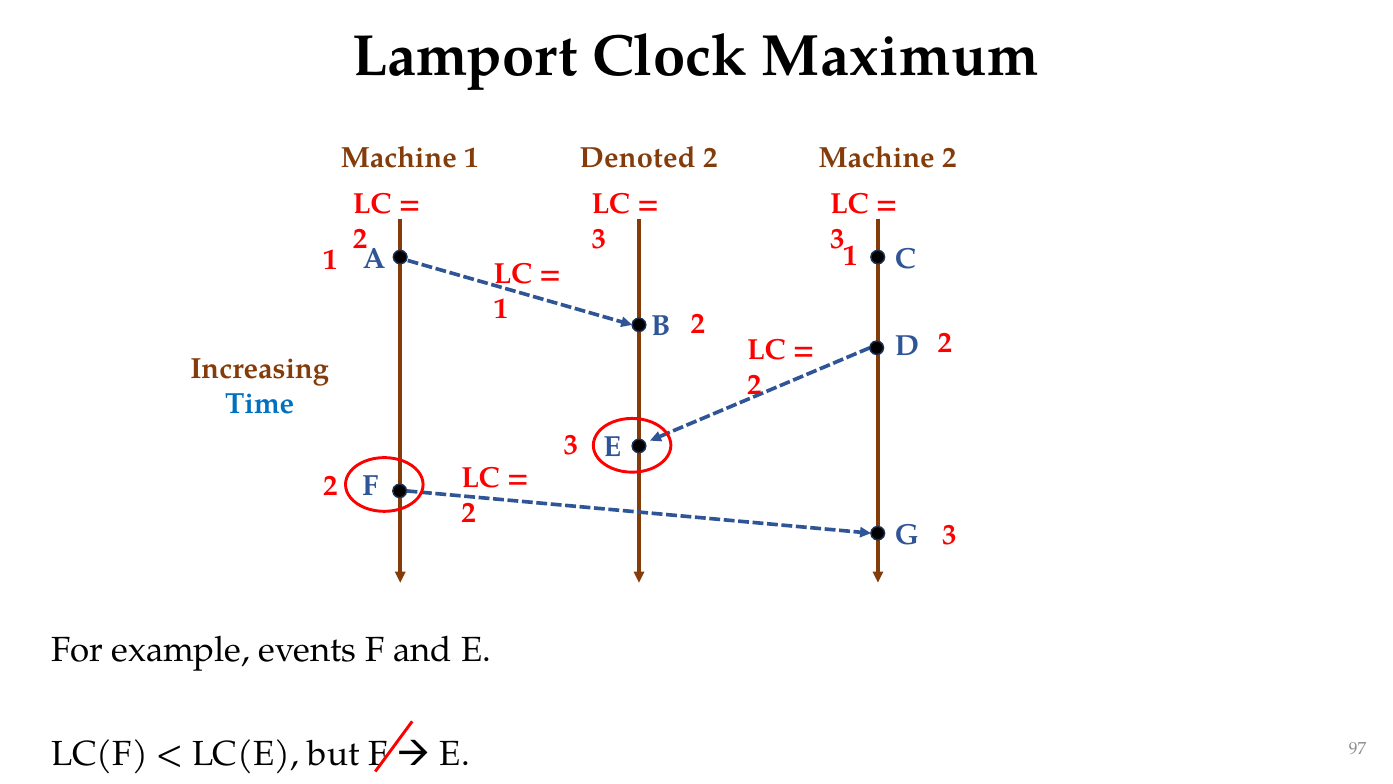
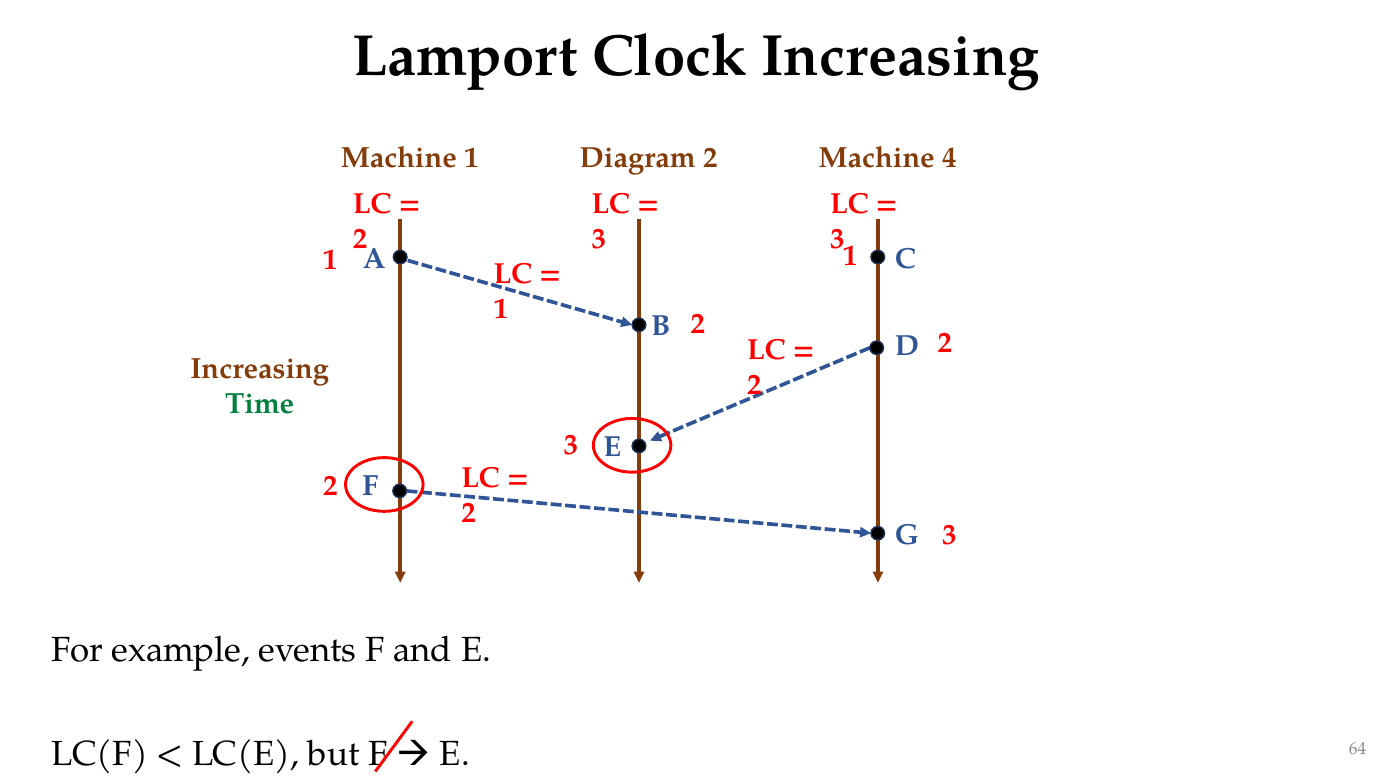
Clock Maximum: Maximum -> Increasing
Denoted: Denoted -> Diagram
Machine 2: 2 -> 4
Time colour: blue -> green
97: 97 -> 64
